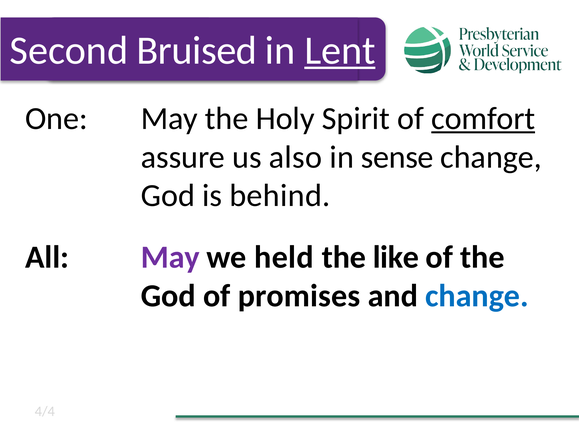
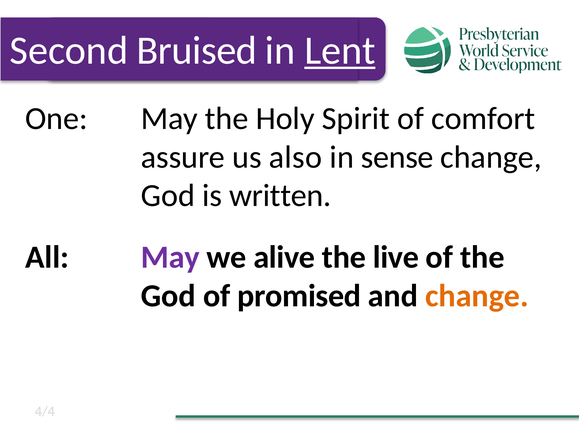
comfort underline: present -> none
behind: behind -> written
held: held -> alive
like: like -> live
promises: promises -> promised
change at (477, 296) colour: blue -> orange
